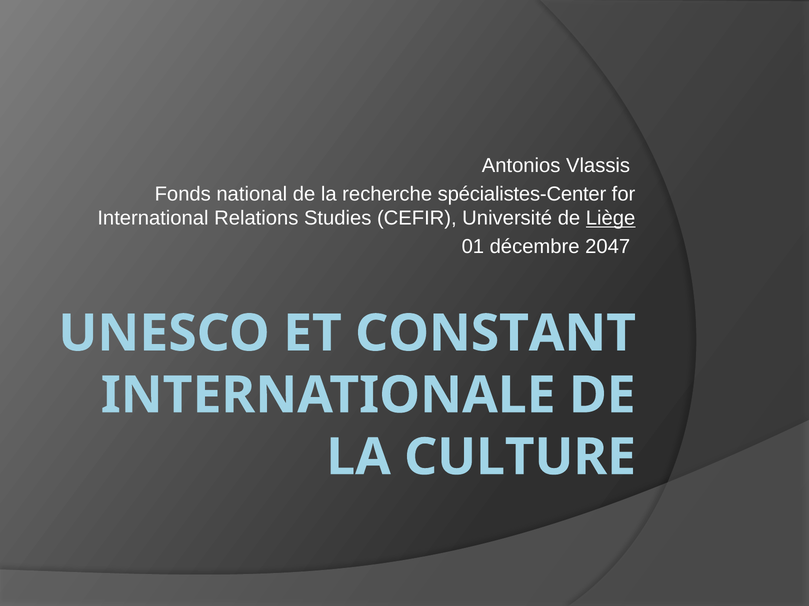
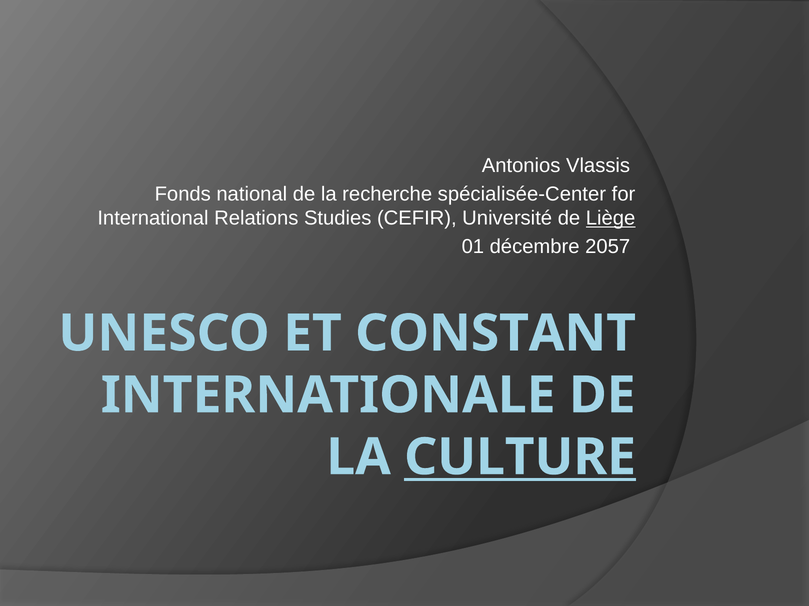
spécialistes-Center: spécialistes-Center -> spécialisée-Center
2047: 2047 -> 2057
CULTURE underline: none -> present
